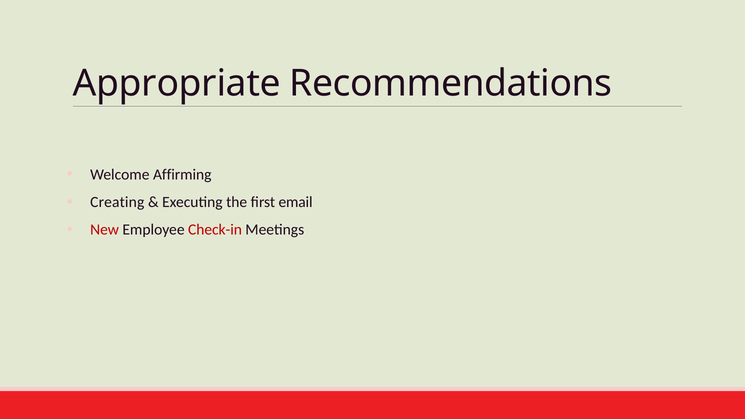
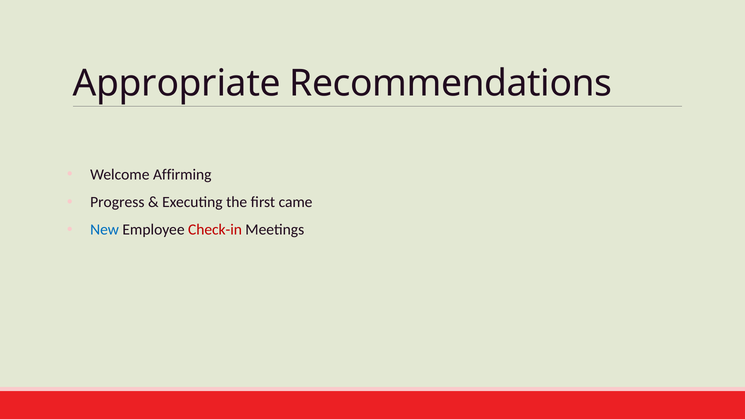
Creating: Creating -> Progress
email: email -> came
New colour: red -> blue
